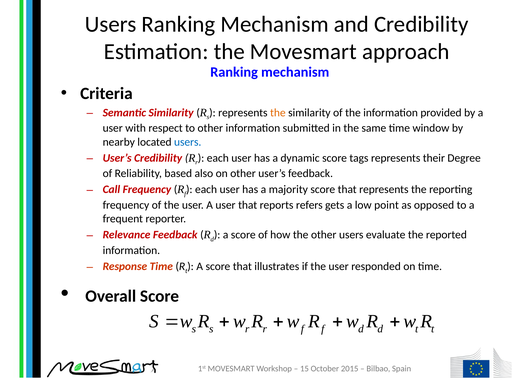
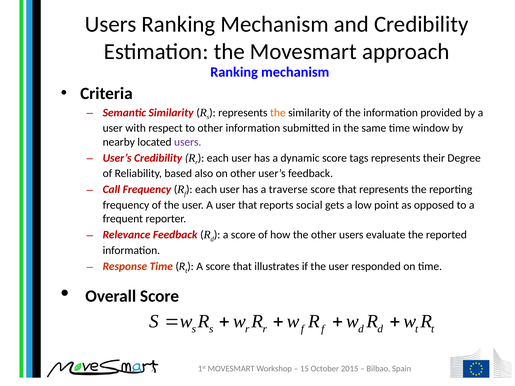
users at (188, 142) colour: blue -> purple
majority: majority -> traverse
refers: refers -> social
